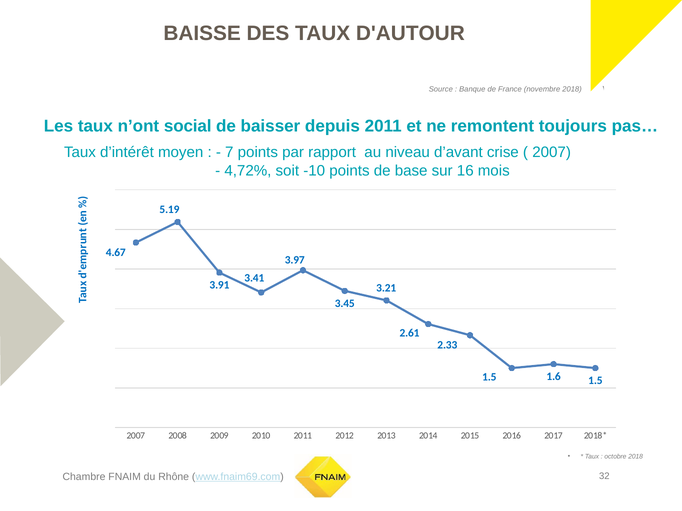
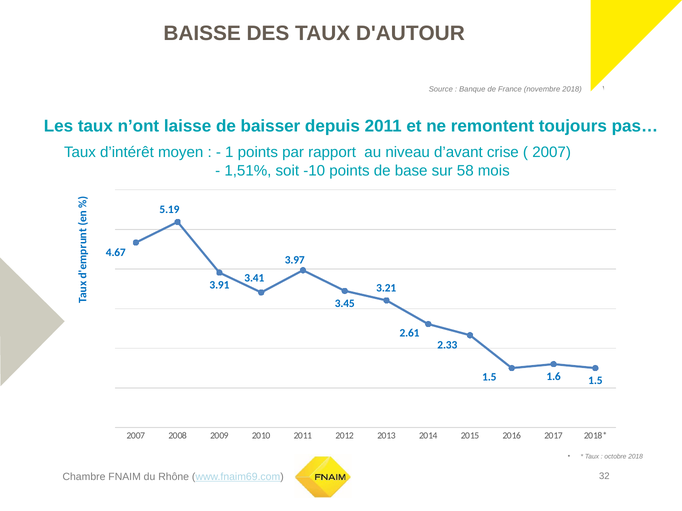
social: social -> laisse
7: 7 -> 1
4,72%: 4,72% -> 1,51%
16: 16 -> 58
